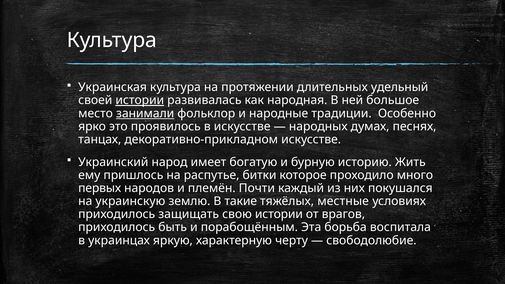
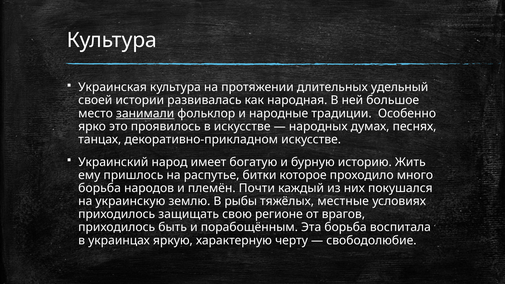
истории at (140, 100) underline: present -> none
первых at (100, 188): первых -> борьба
такие: такие -> рыбы
свою истории: истории -> регионе
